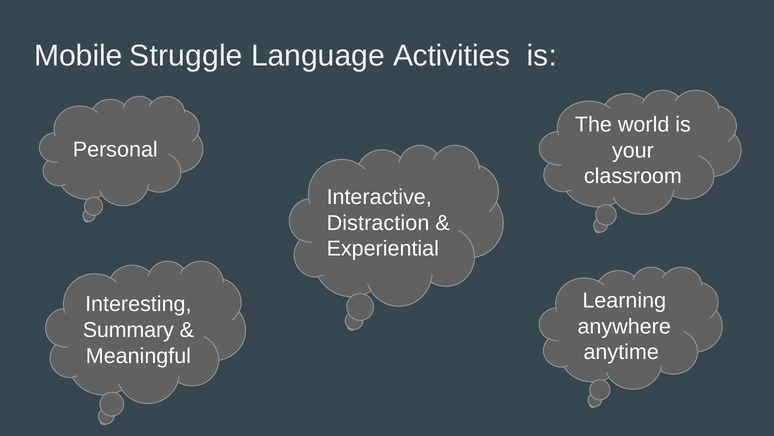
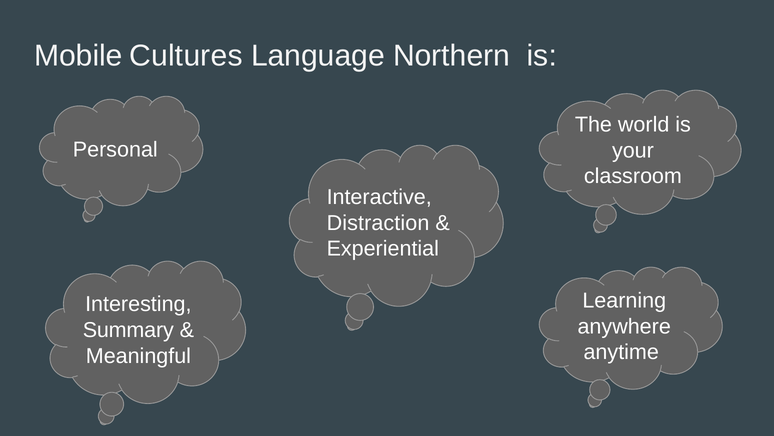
Struggle: Struggle -> Cultures
Activities: Activities -> Northern
